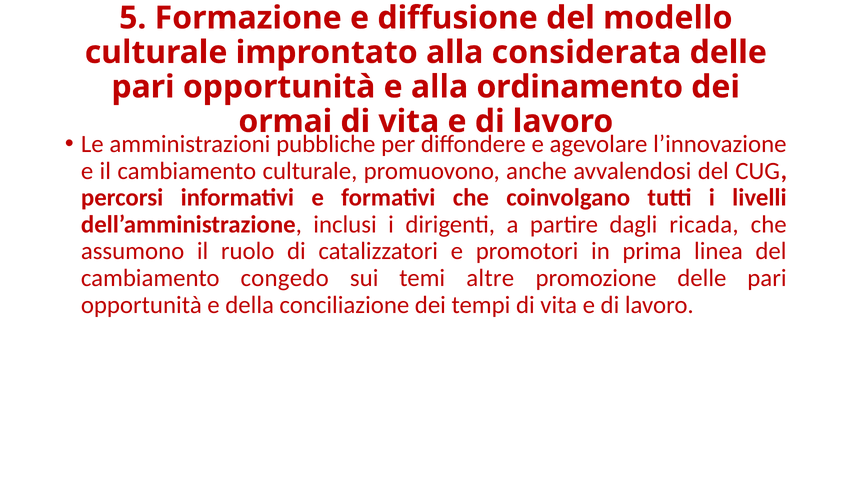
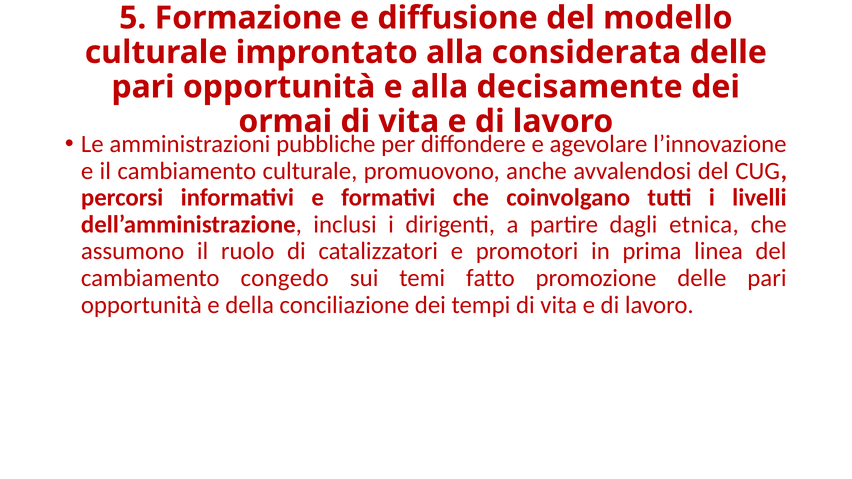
ordinamento: ordinamento -> decisamente
ricada: ricada -> etnica
altre: altre -> fatto
